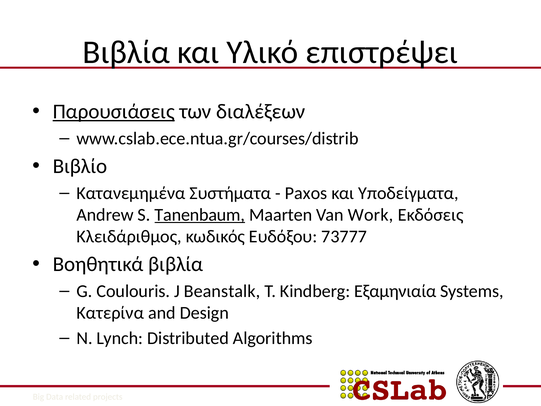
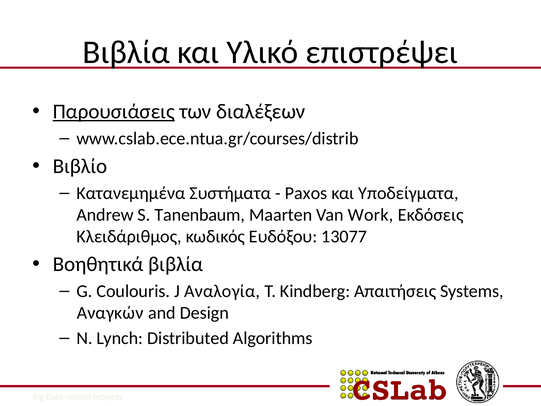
Tanenbaum underline: present -> none
73777: 73777 -> 13077
Beanstalk: Beanstalk -> Αναλογία
Εξαμηνιαία: Εξαμηνιαία -> Απαιτήσεις
Κατερίνα: Κατερίνα -> Αναγκών
